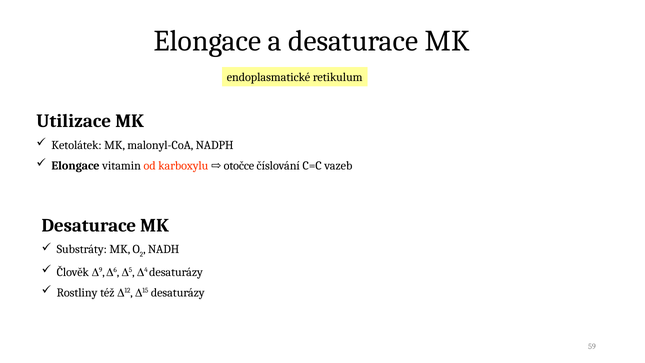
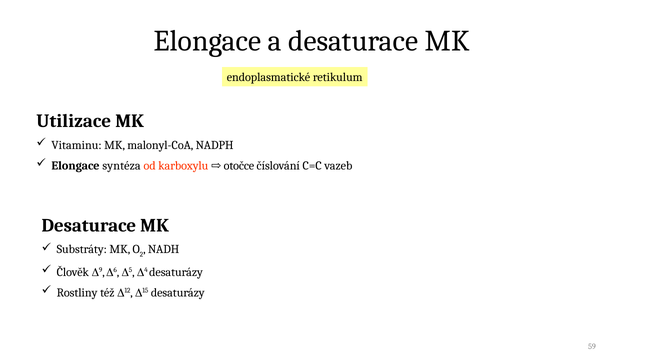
Ketolátek: Ketolátek -> Vitaminu
vitamin: vitamin -> syntéza
